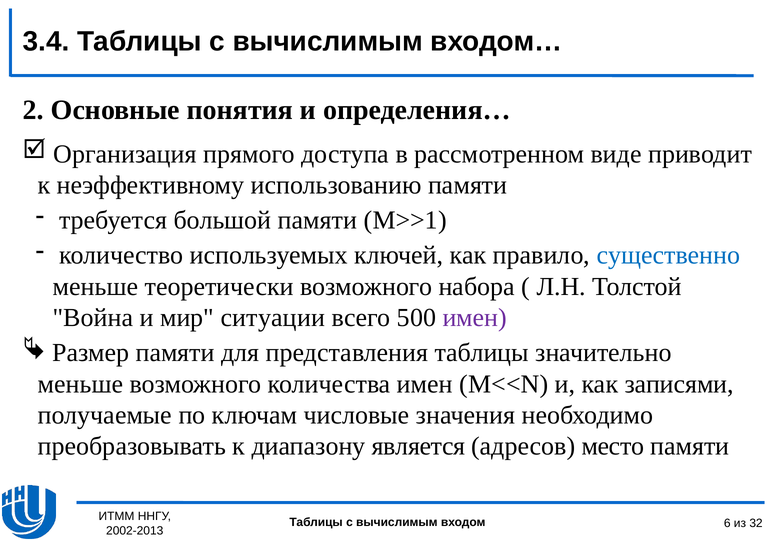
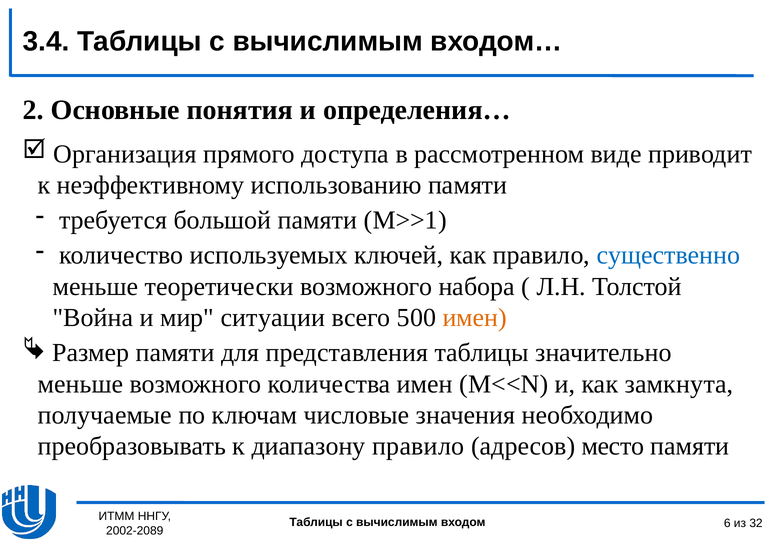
имен at (475, 318) colour: purple -> orange
записями: записями -> замкнута
диапазону является: является -> правило
2002-2013: 2002-2013 -> 2002-2089
